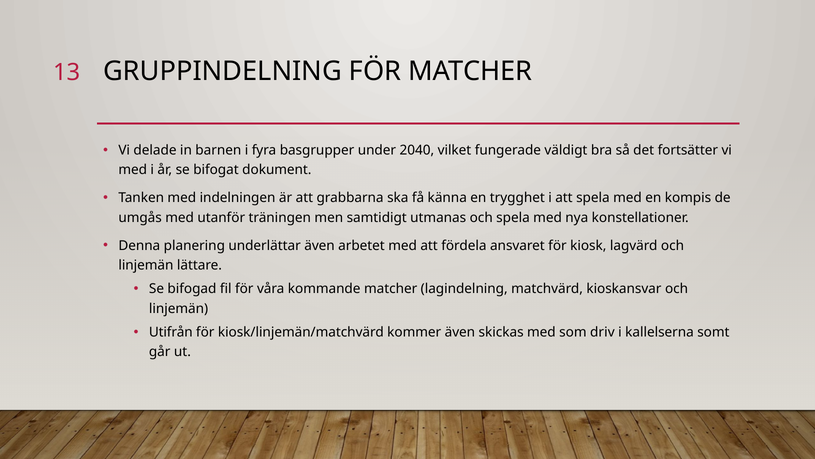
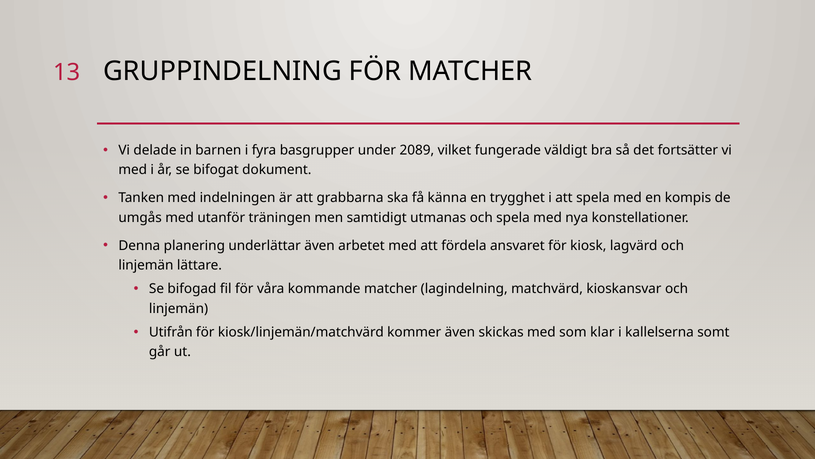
2040: 2040 -> 2089
driv: driv -> klar
